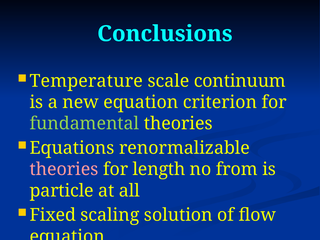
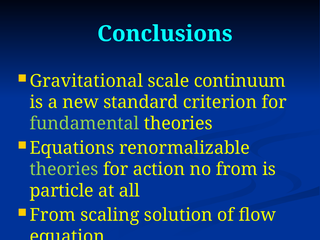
Temperature: Temperature -> Gravitational
new equation: equation -> standard
theories at (64, 169) colour: pink -> light green
length: length -> action
Fixed at (53, 215): Fixed -> From
